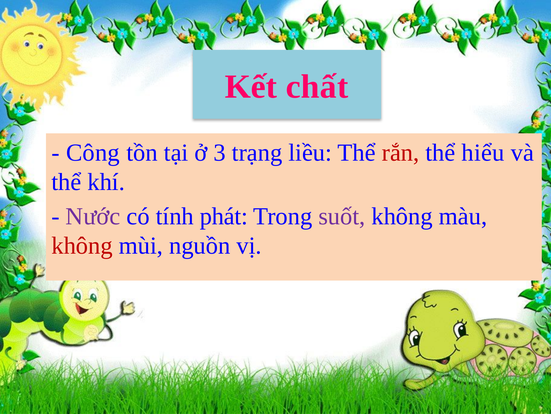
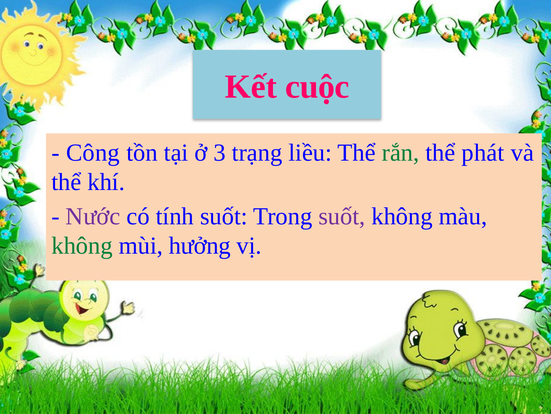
chất: chất -> cuộc
rắn colour: red -> green
hiểu: hiểu -> phát
tính phát: phát -> suốt
không at (82, 245) colour: red -> green
nguồn: nguồn -> hưởng
